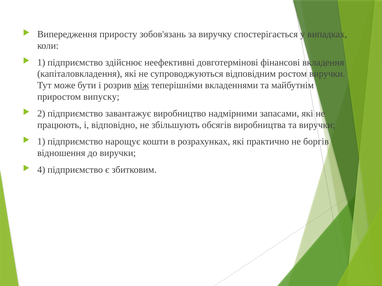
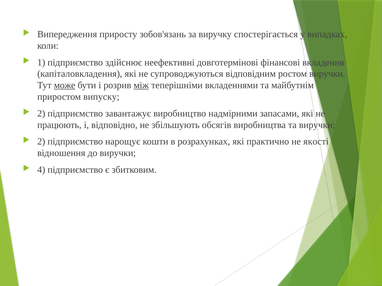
може underline: none -> present
1 at (41, 142): 1 -> 2
боргів: боргів -> якості
